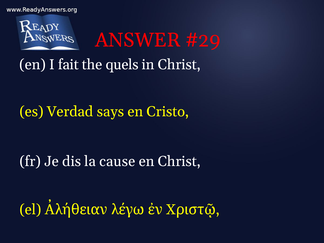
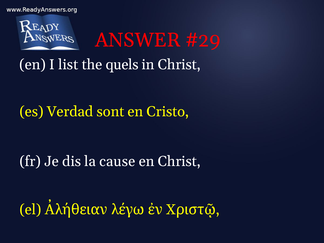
fait: fait -> list
says: says -> sont
